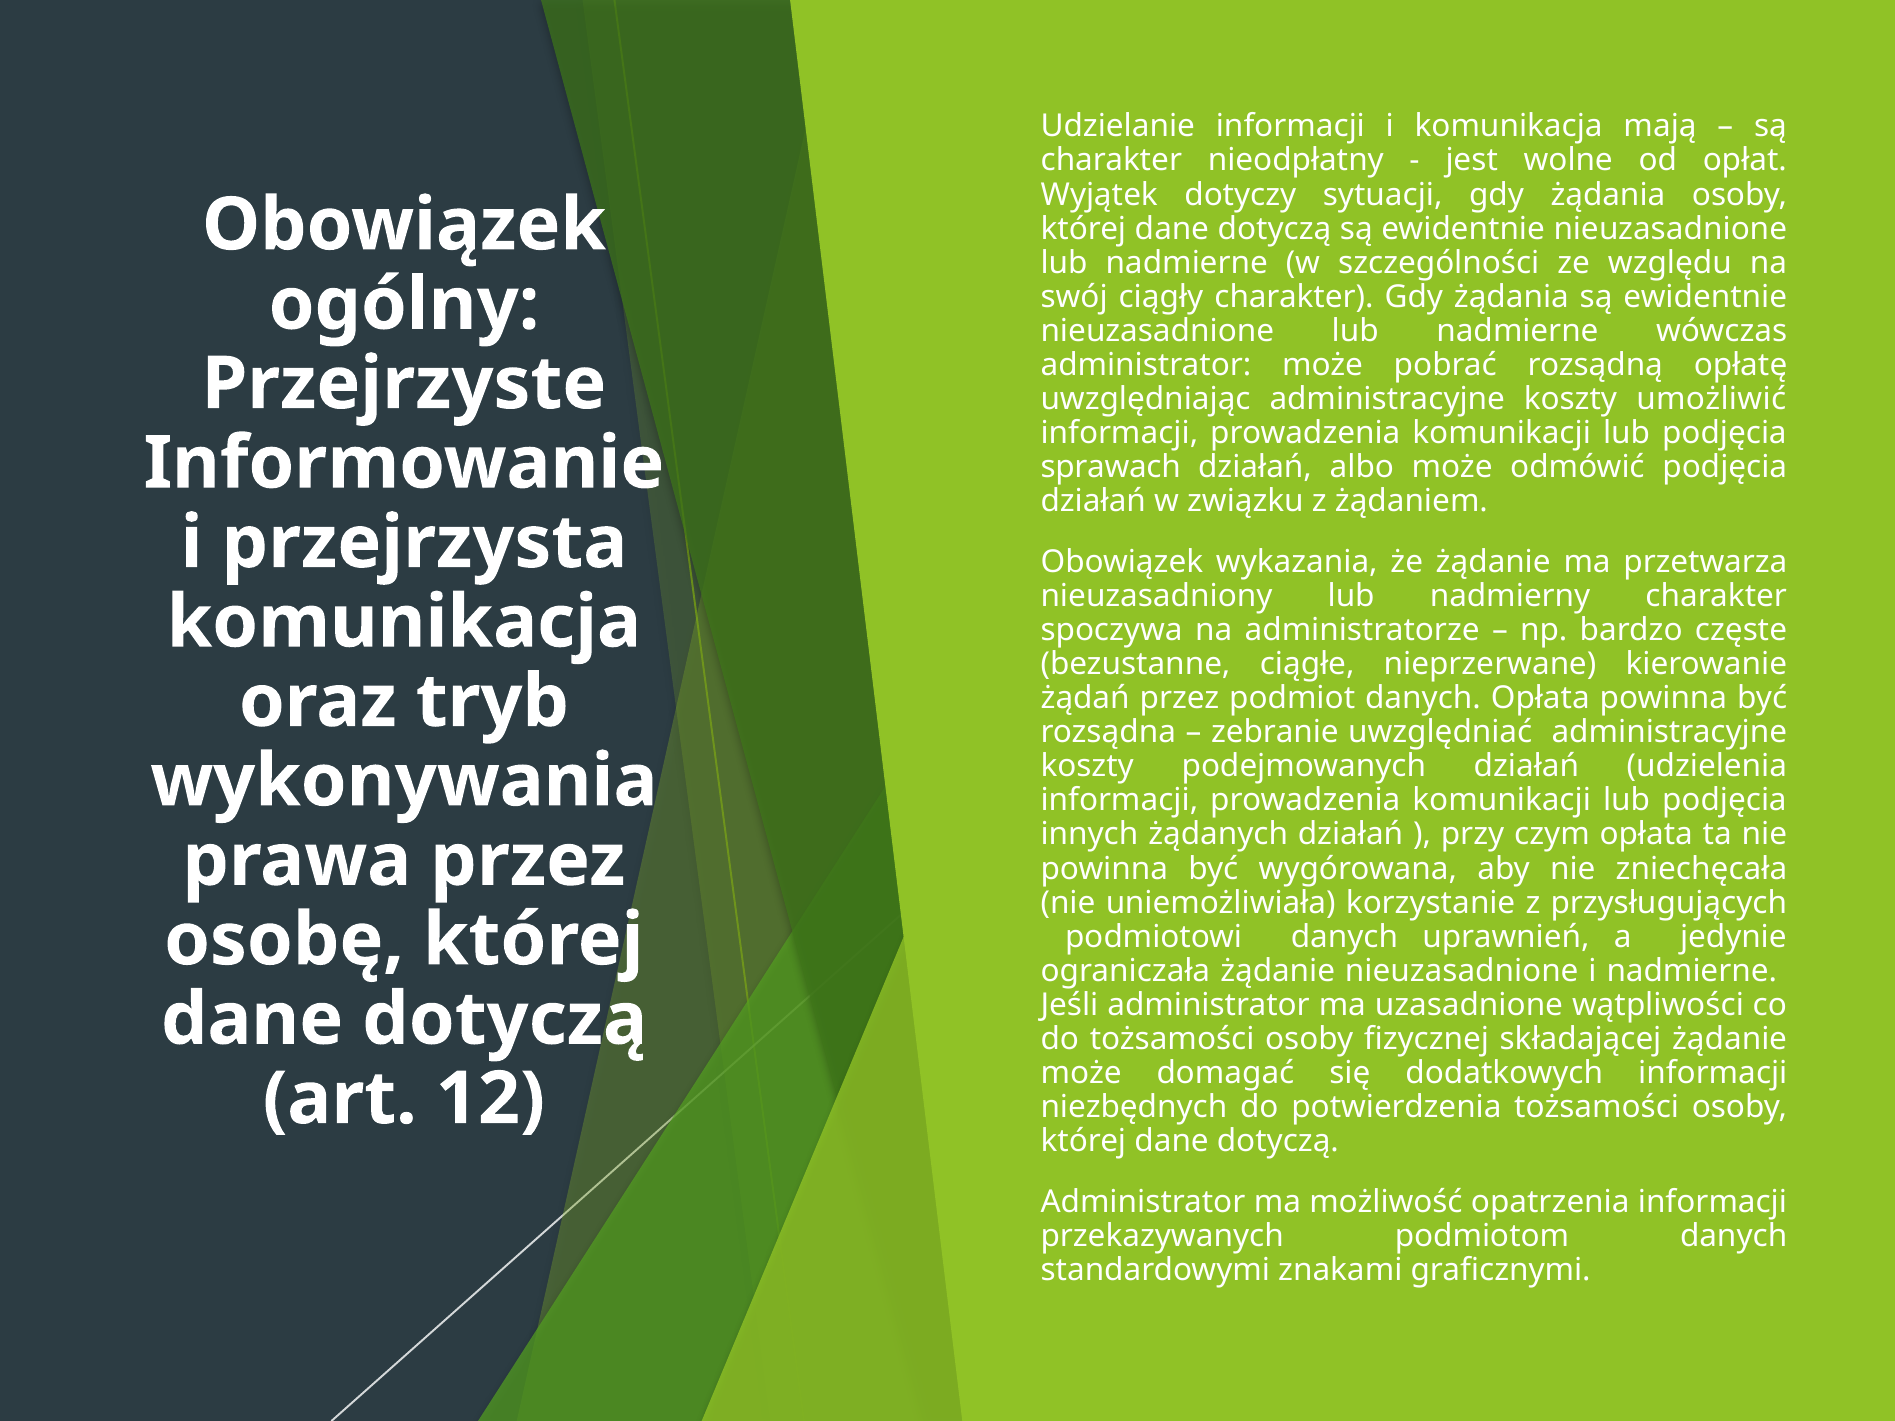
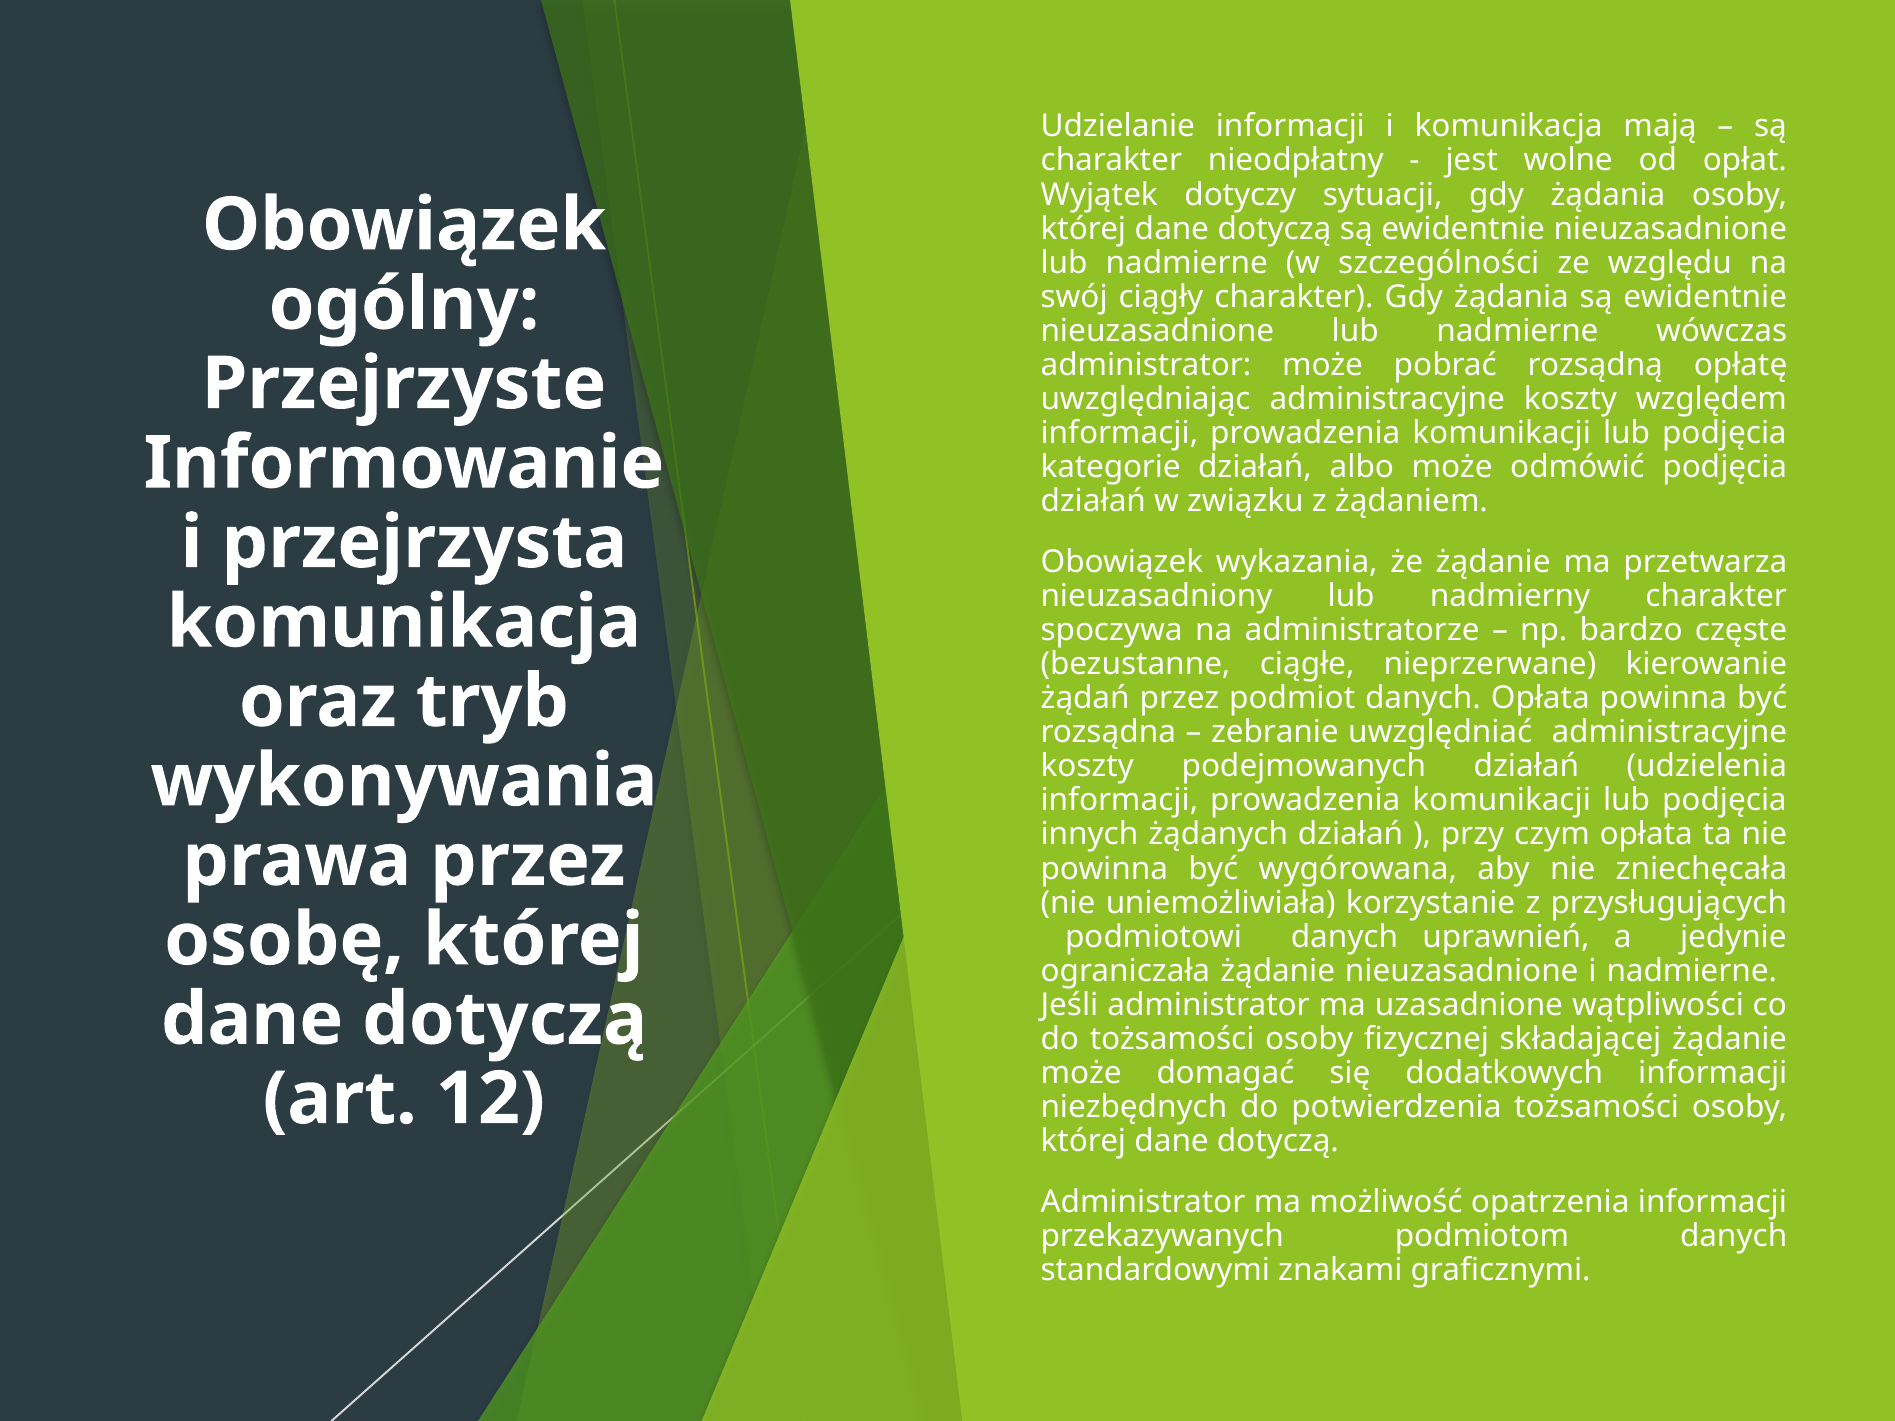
umożliwić: umożliwić -> względem
sprawach: sprawach -> kategorie
